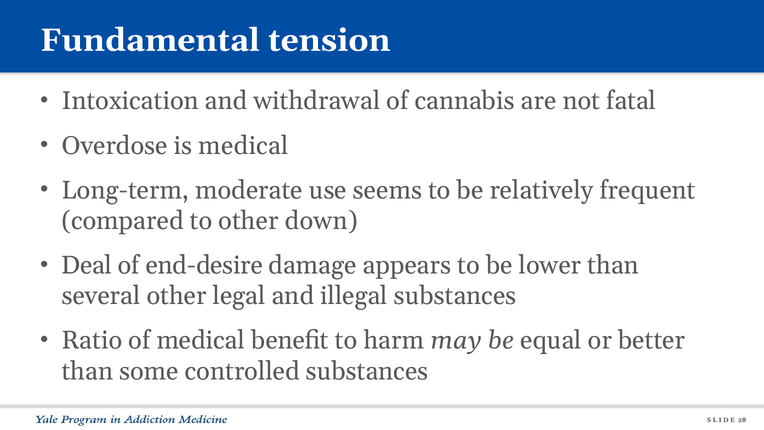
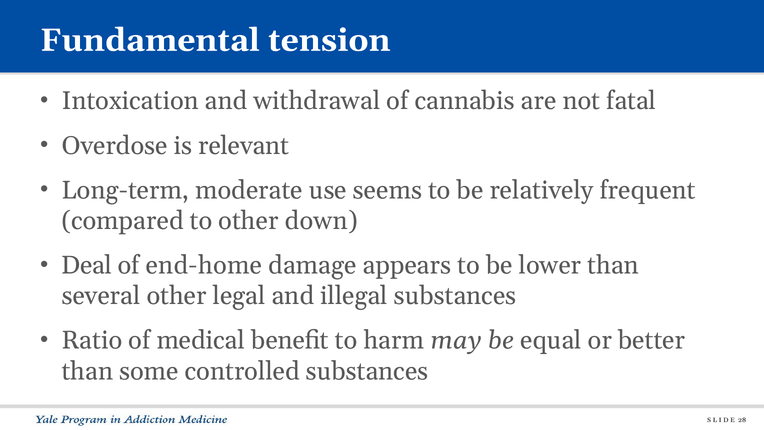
is medical: medical -> relevant
end-desire: end-desire -> end-home
